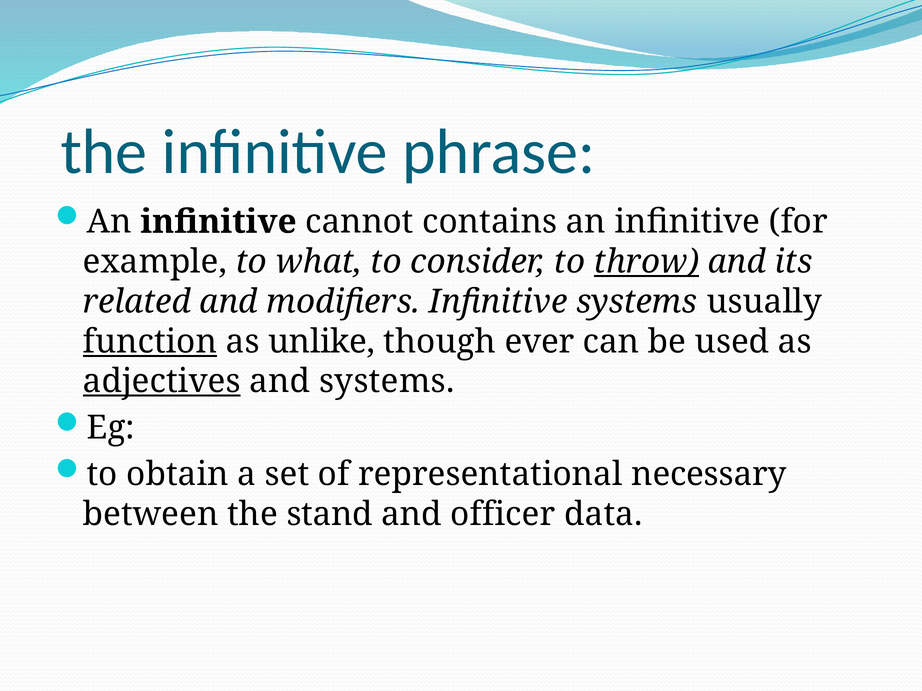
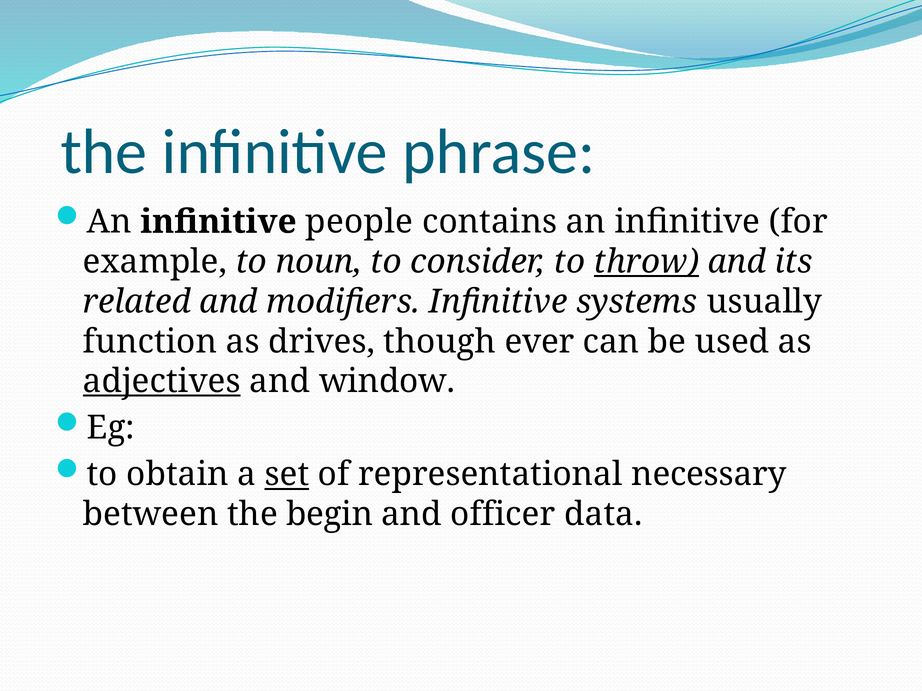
cannot: cannot -> people
what: what -> noun
function underline: present -> none
unlike: unlike -> drives
and systems: systems -> window
set underline: none -> present
stand: stand -> begin
